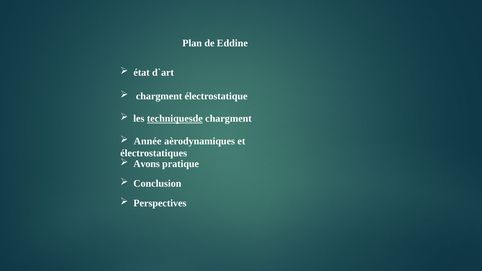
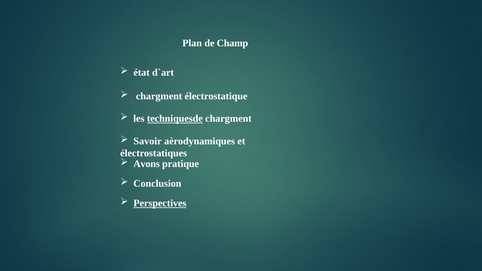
Eddine: Eddine -> Champ
Année: Année -> Savoir
Perspectives underline: none -> present
